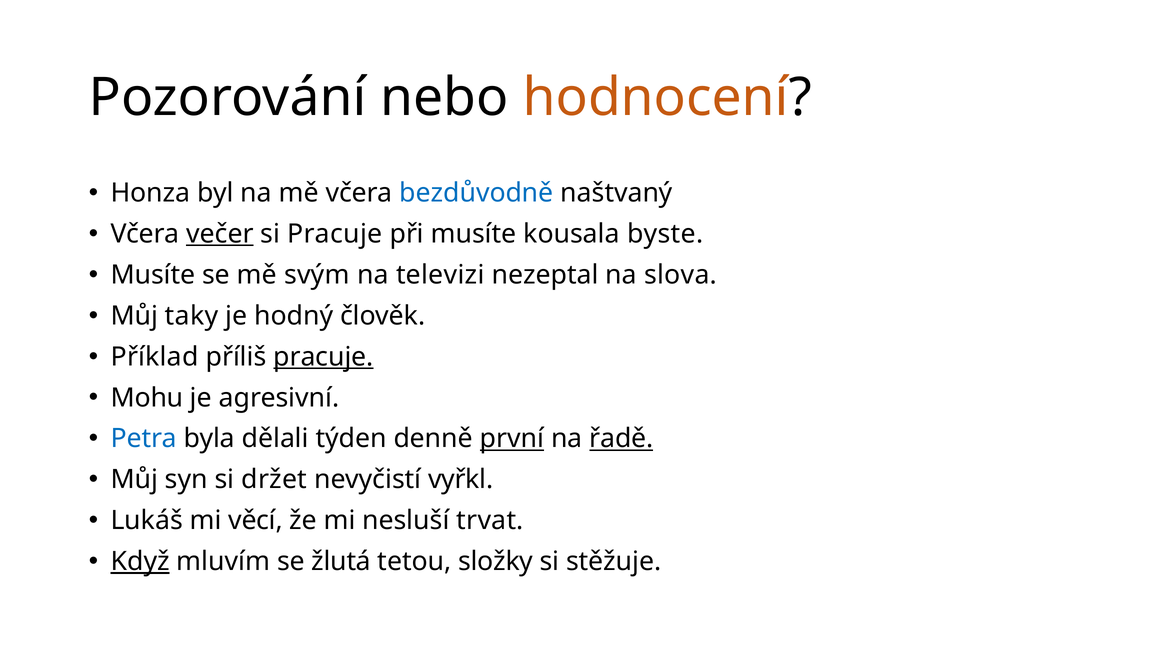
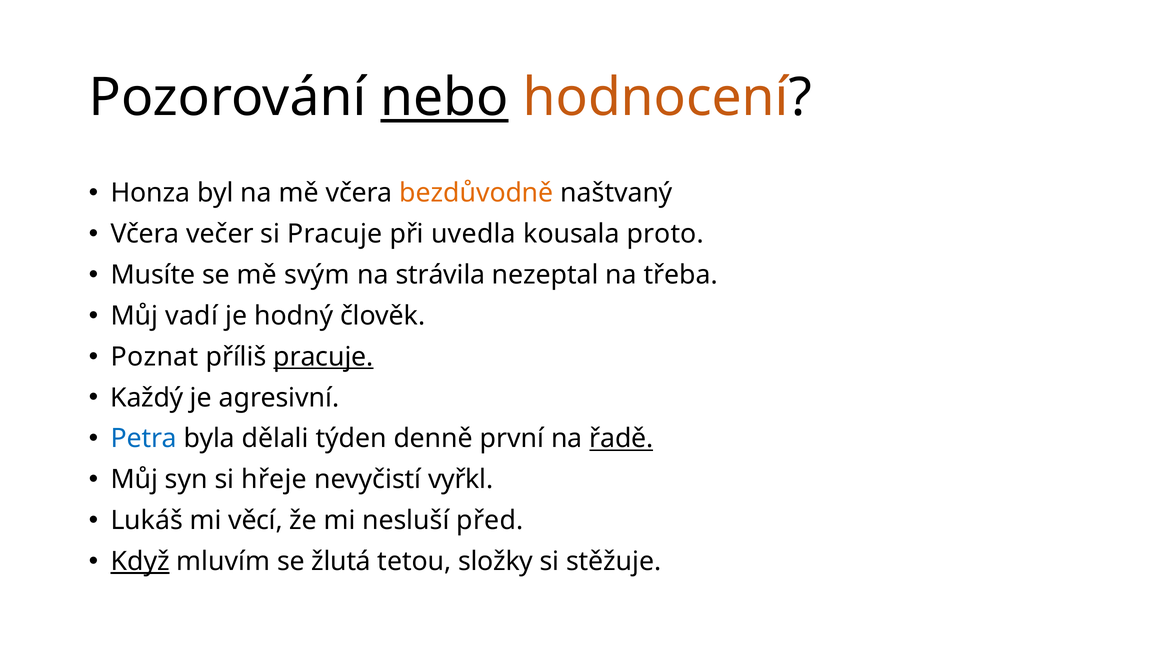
nebo underline: none -> present
bezdůvodně colour: blue -> orange
večer underline: present -> none
při musíte: musíte -> uvedla
byste: byste -> proto
televizi: televizi -> strávila
slova: slova -> třeba
taky: taky -> vadí
Příklad: Příklad -> Poznat
Mohu: Mohu -> Každý
první underline: present -> none
držet: držet -> hřeje
trvat: trvat -> před
